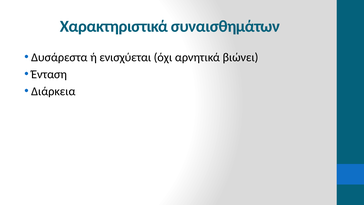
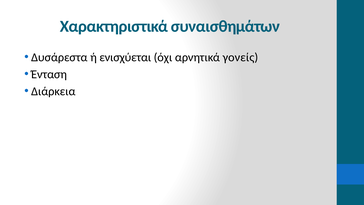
βιώνει: βιώνει -> γονείς
